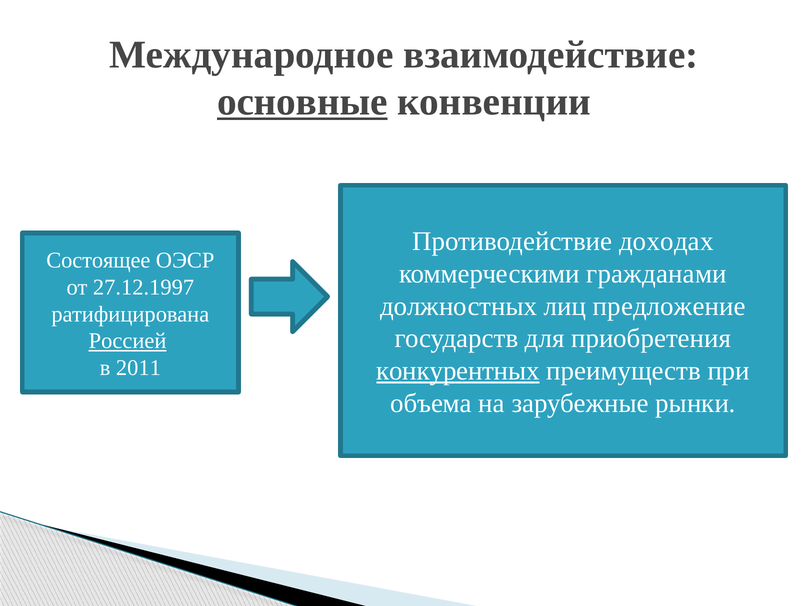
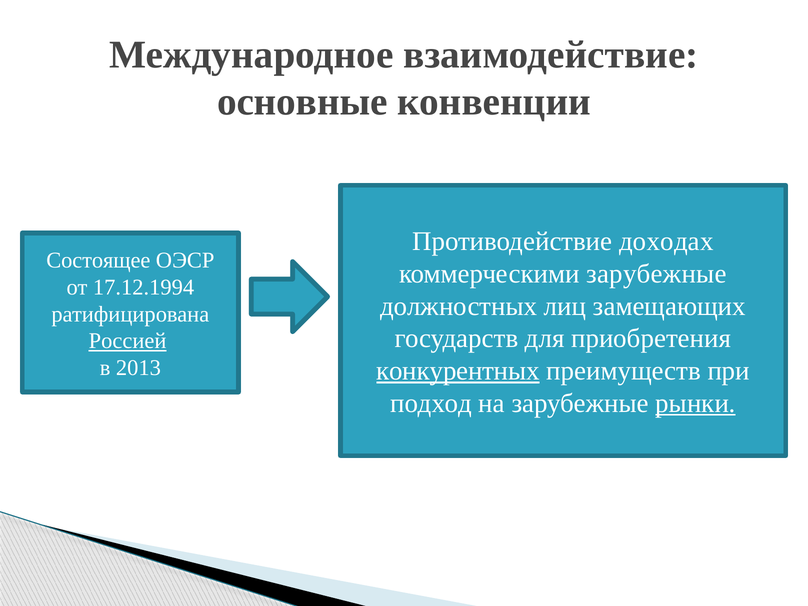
основные underline: present -> none
коммерческими гражданами: гражданами -> зарубежные
27.12.1997: 27.12.1997 -> 17.12.1994
предложение: предложение -> замещающих
2011: 2011 -> 2013
объема: объема -> подход
рынки underline: none -> present
